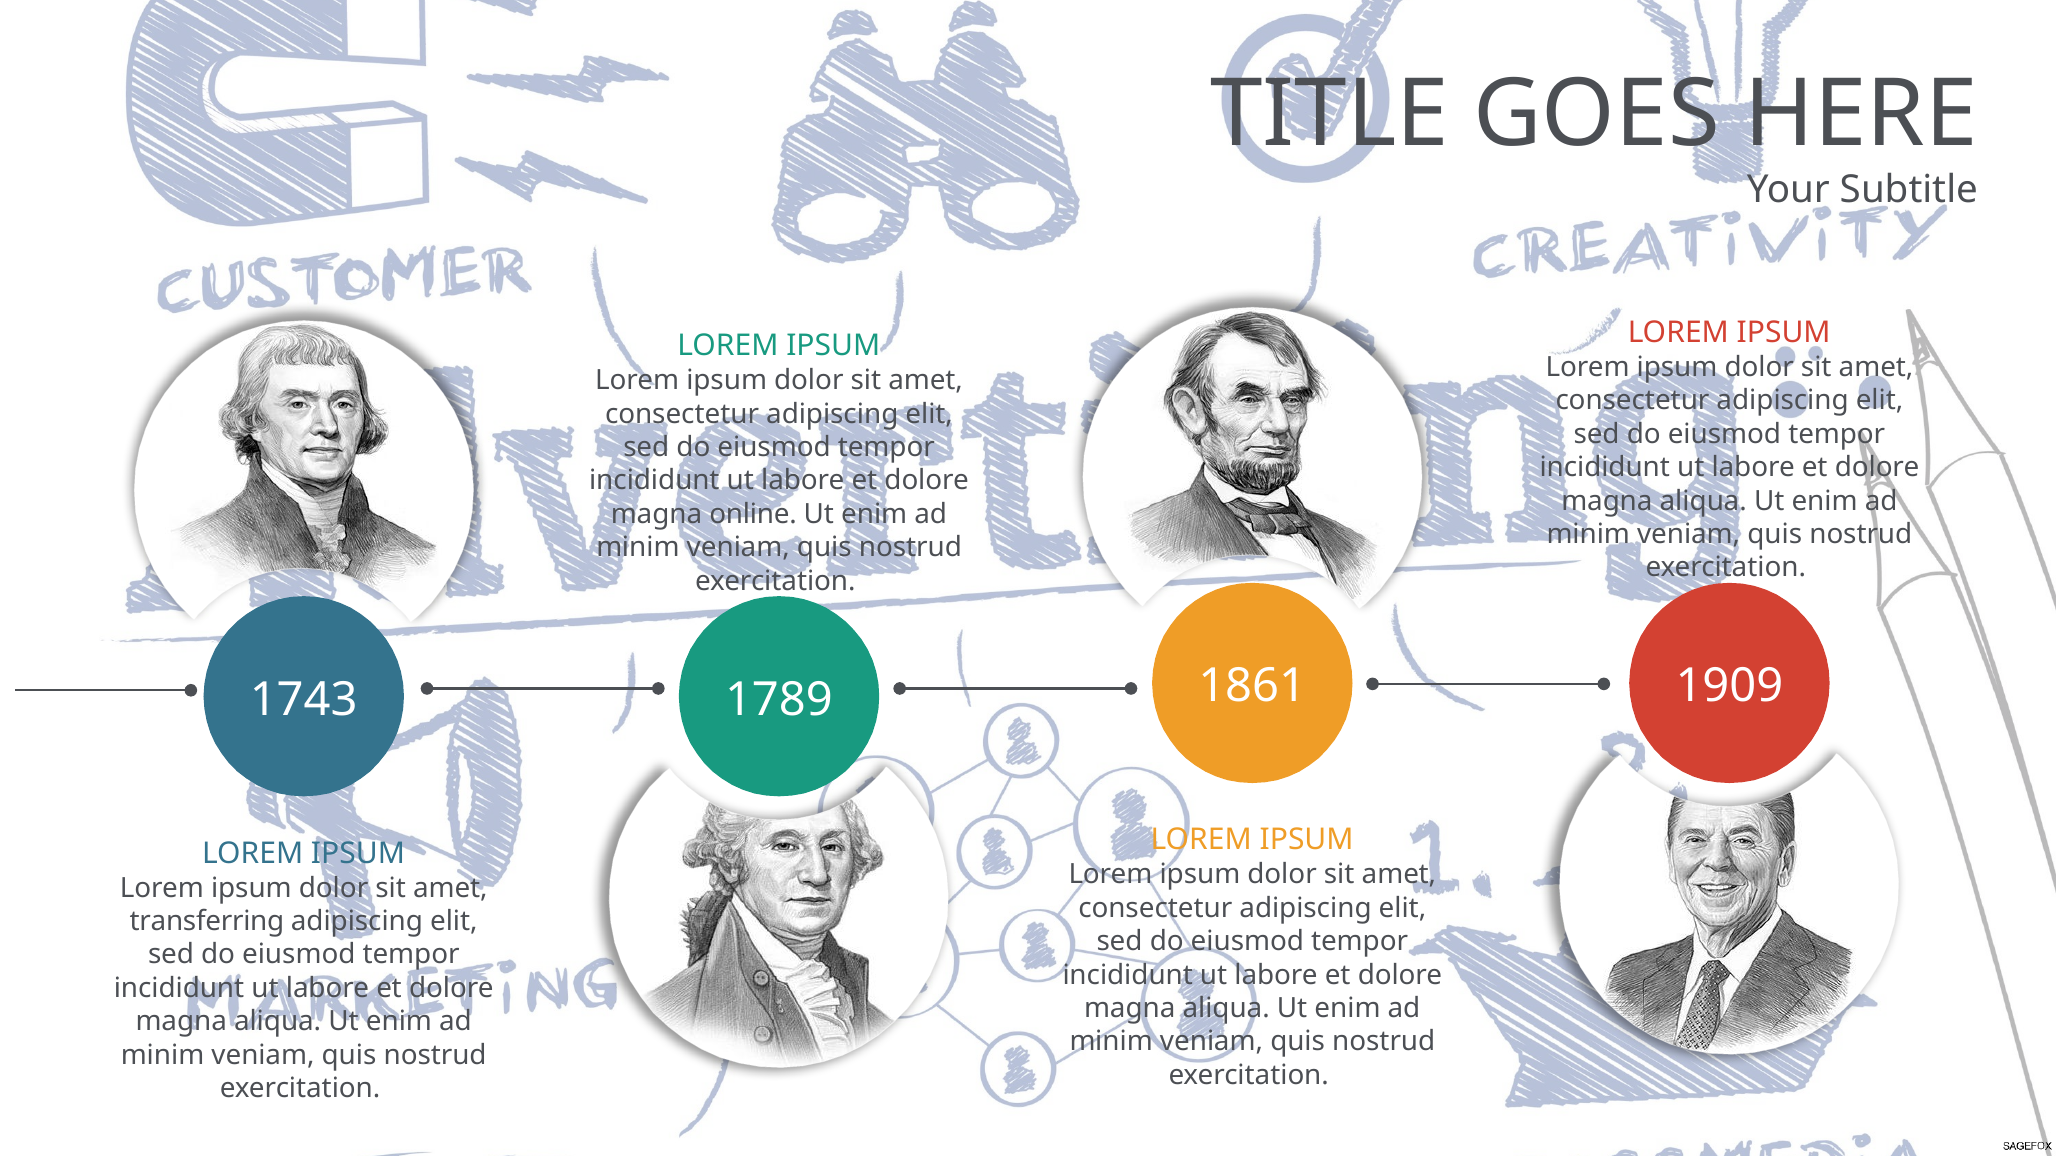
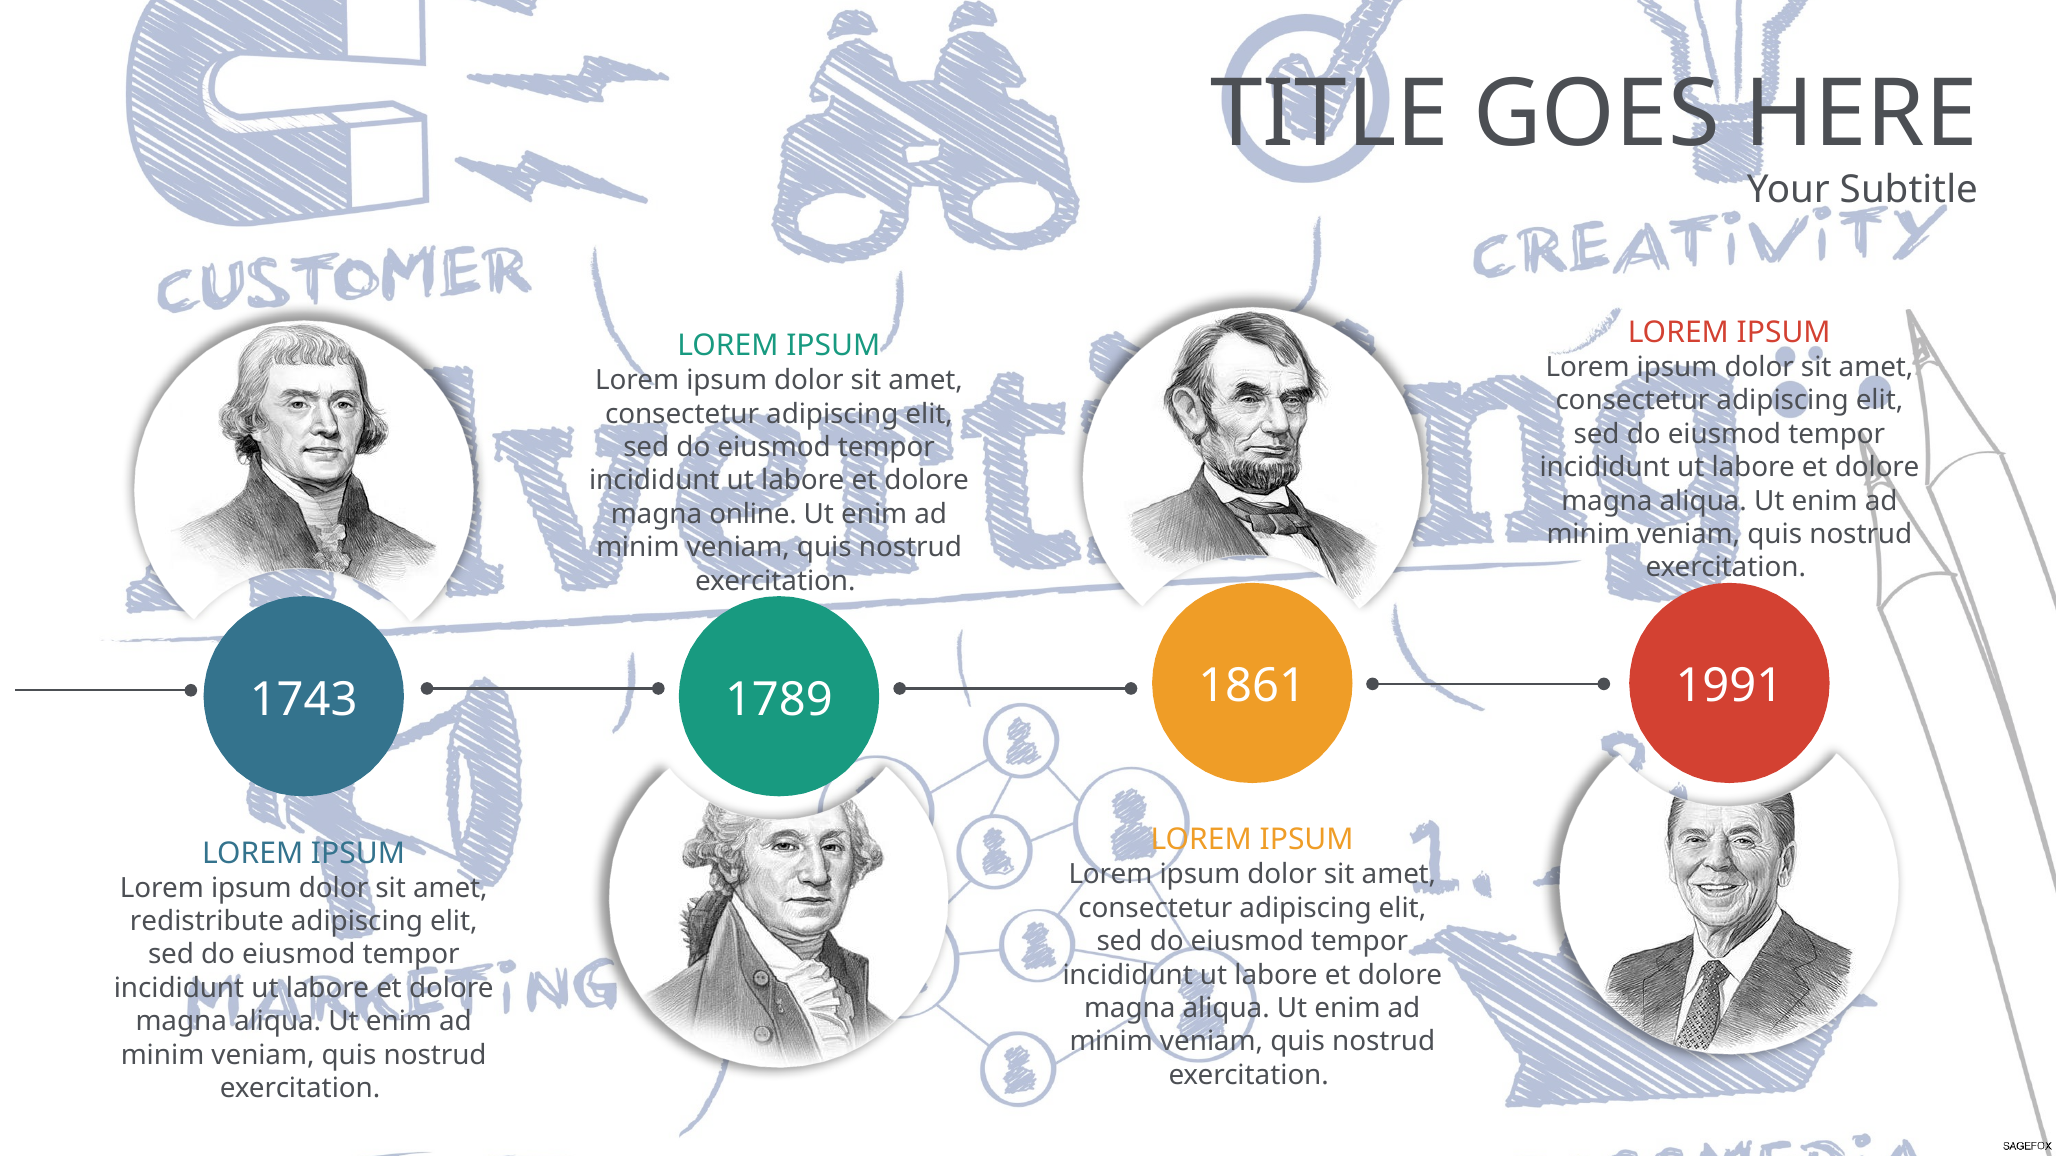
1909: 1909 -> 1991
transferring: transferring -> redistribute
